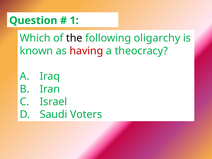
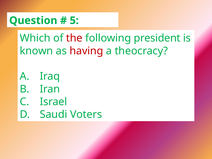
1: 1 -> 5
the colour: black -> red
oligarchy: oligarchy -> president
